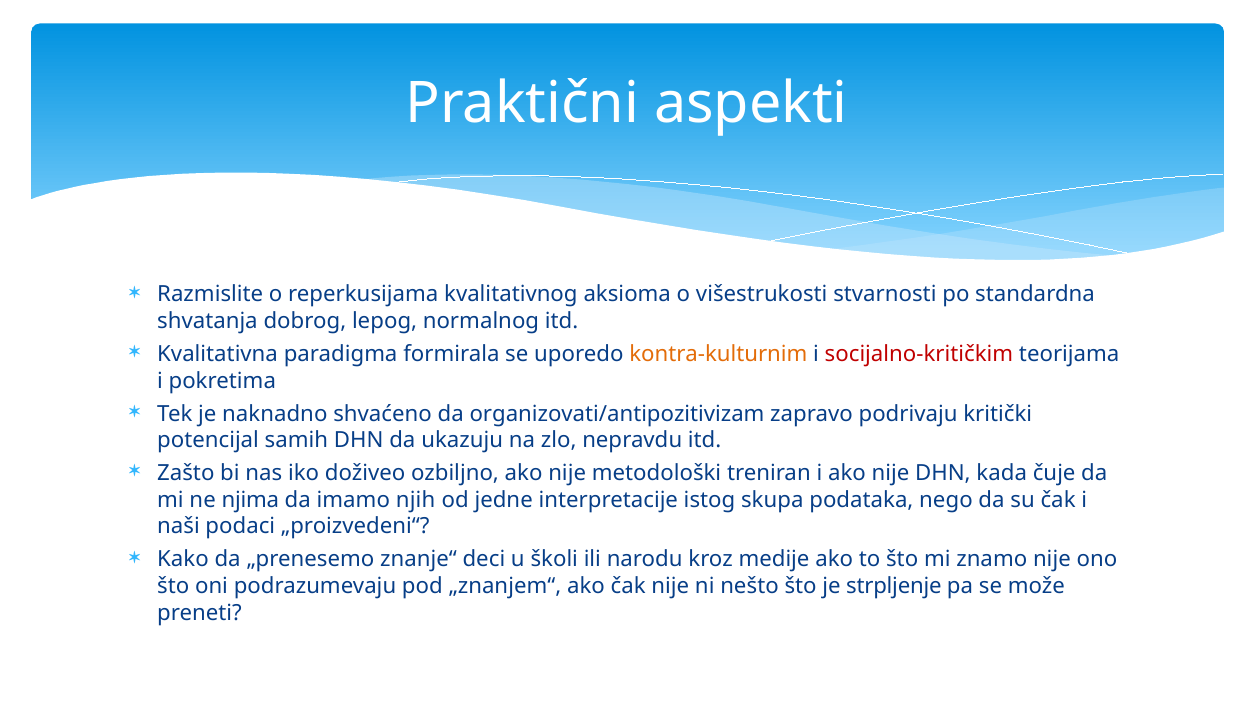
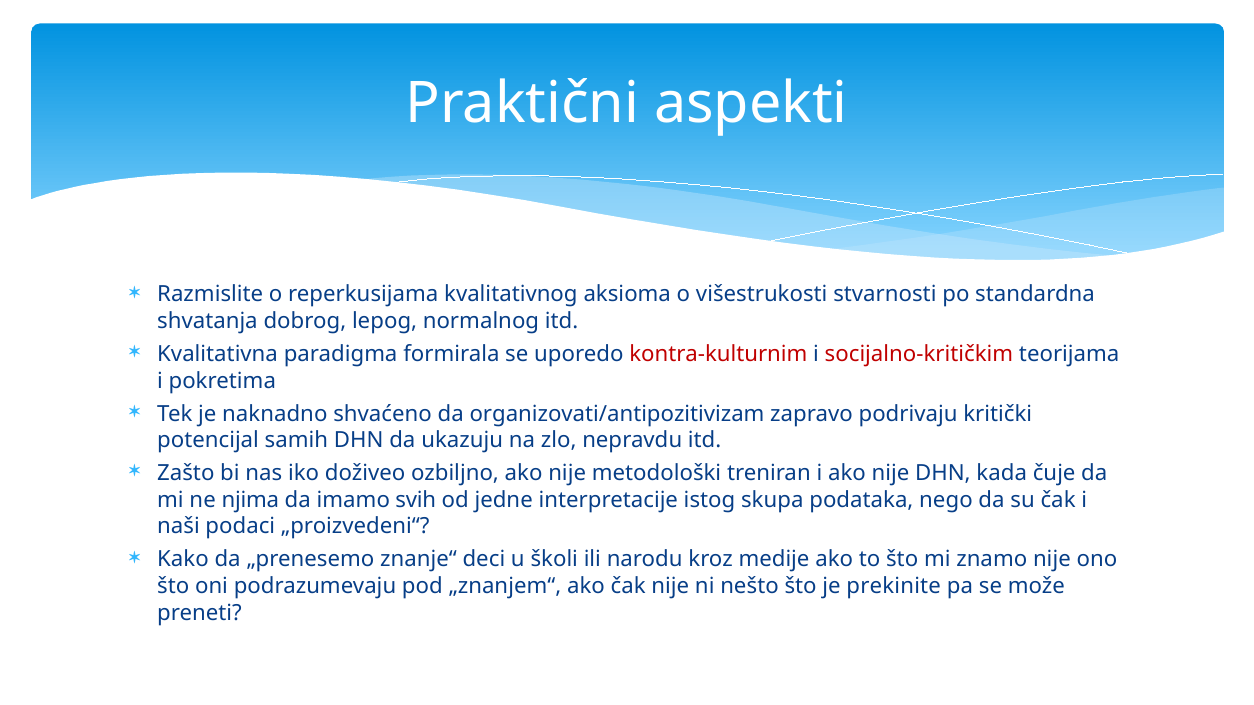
kontra-kulturnim colour: orange -> red
njih: njih -> svih
strpljenje: strpljenje -> prekinite
